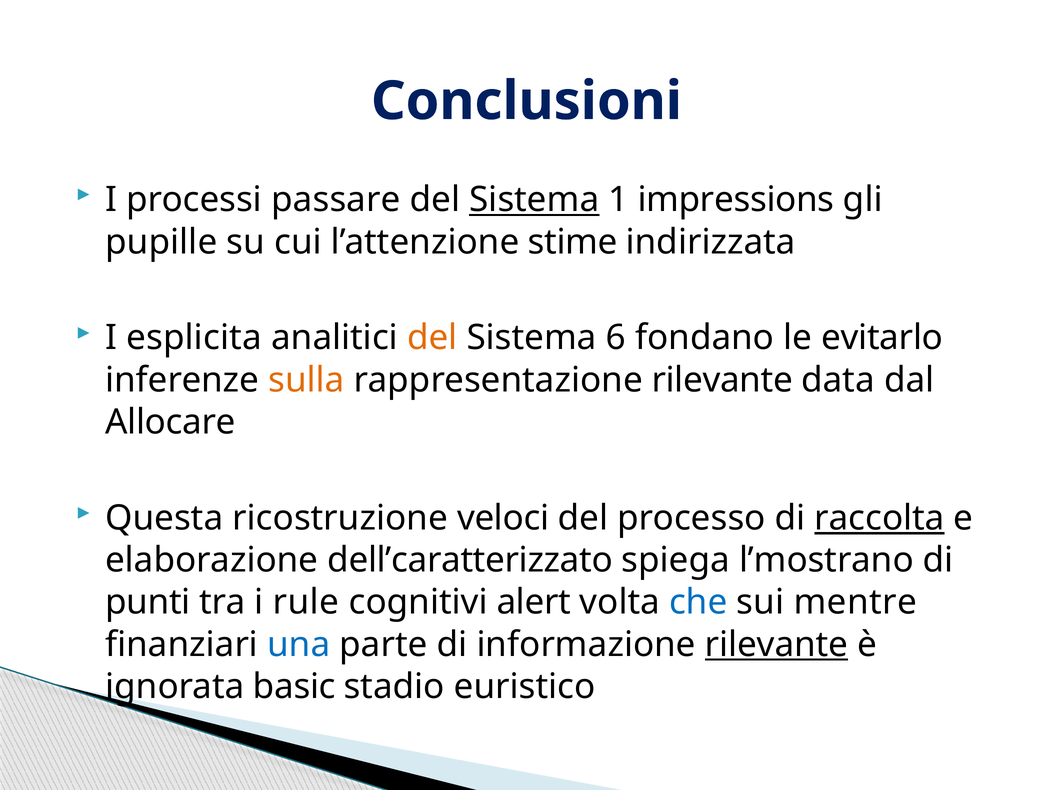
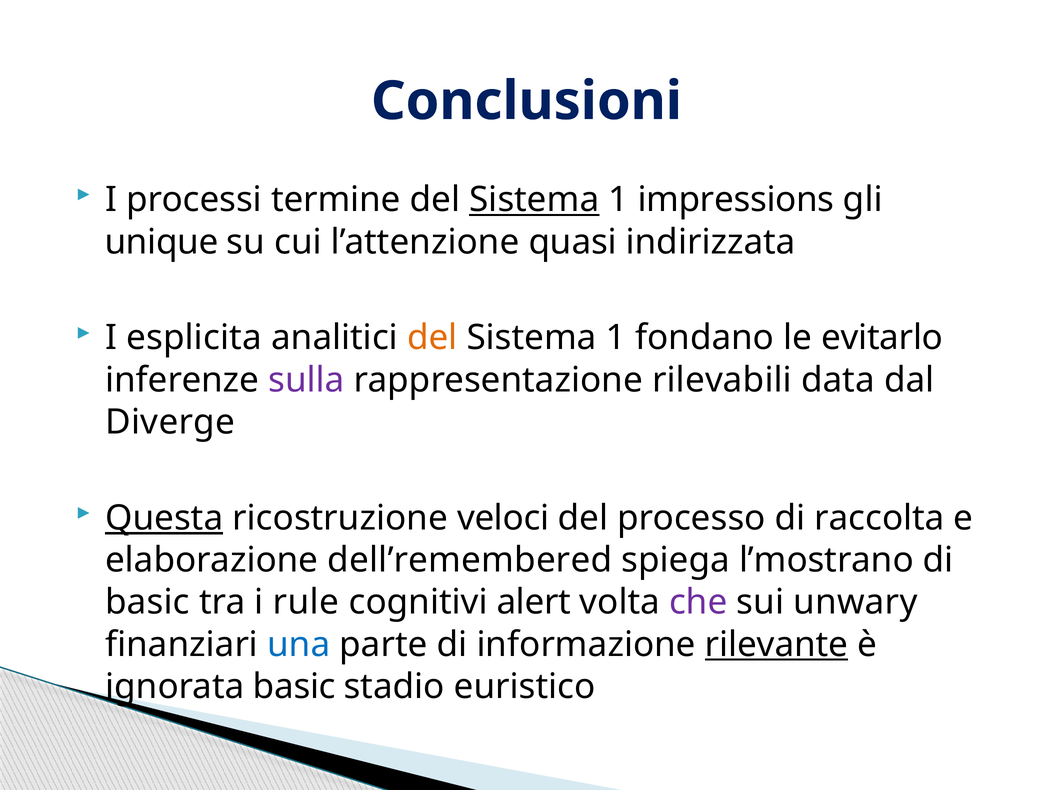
passare: passare -> termine
pupille: pupille -> unique
stime: stime -> quasi
6 at (616, 338): 6 -> 1
sulla colour: orange -> purple
rappresentazione rilevante: rilevante -> rilevabili
Allocare: Allocare -> Diverge
Questa underline: none -> present
raccolta underline: present -> none
dell’caratterizzato: dell’caratterizzato -> dell’remembered
punti at (148, 602): punti -> basic
che colour: blue -> purple
mentre: mentre -> unwary
